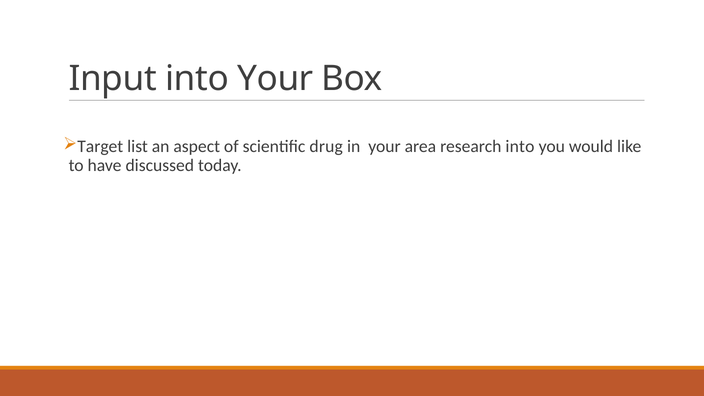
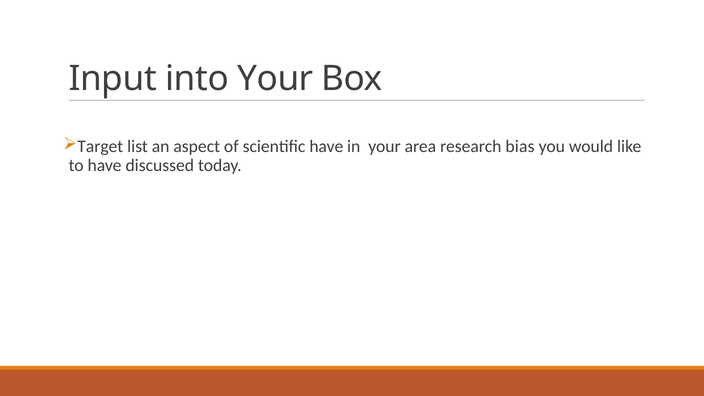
scientific drug: drug -> have
research into: into -> bias
